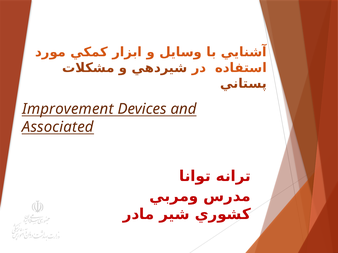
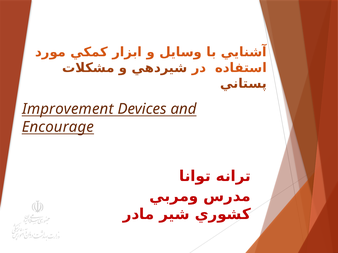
Associated: Associated -> Encourage
